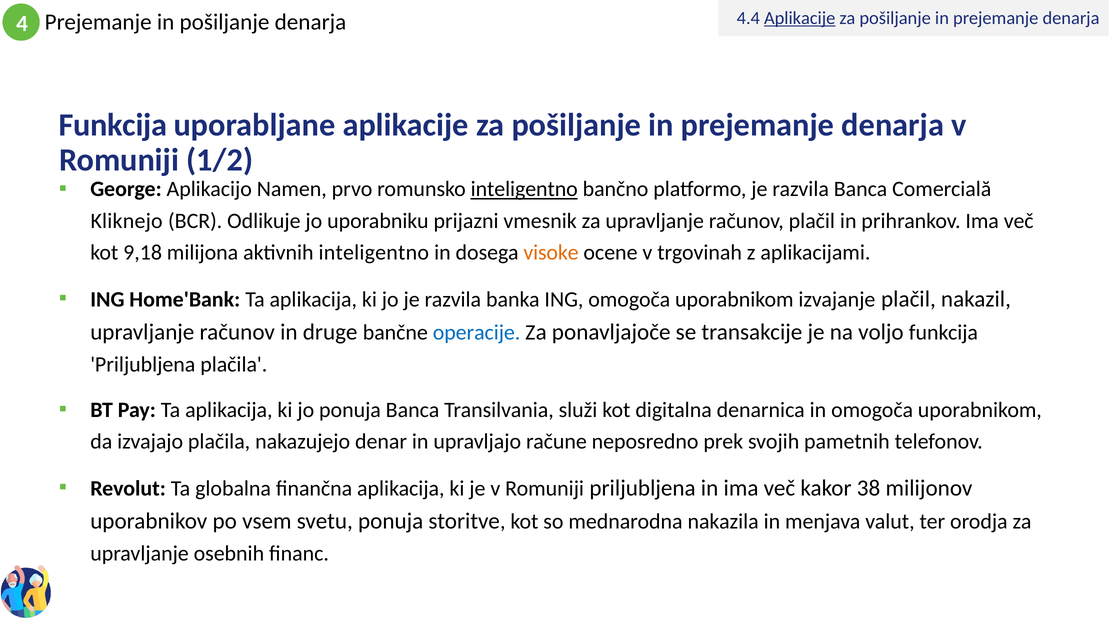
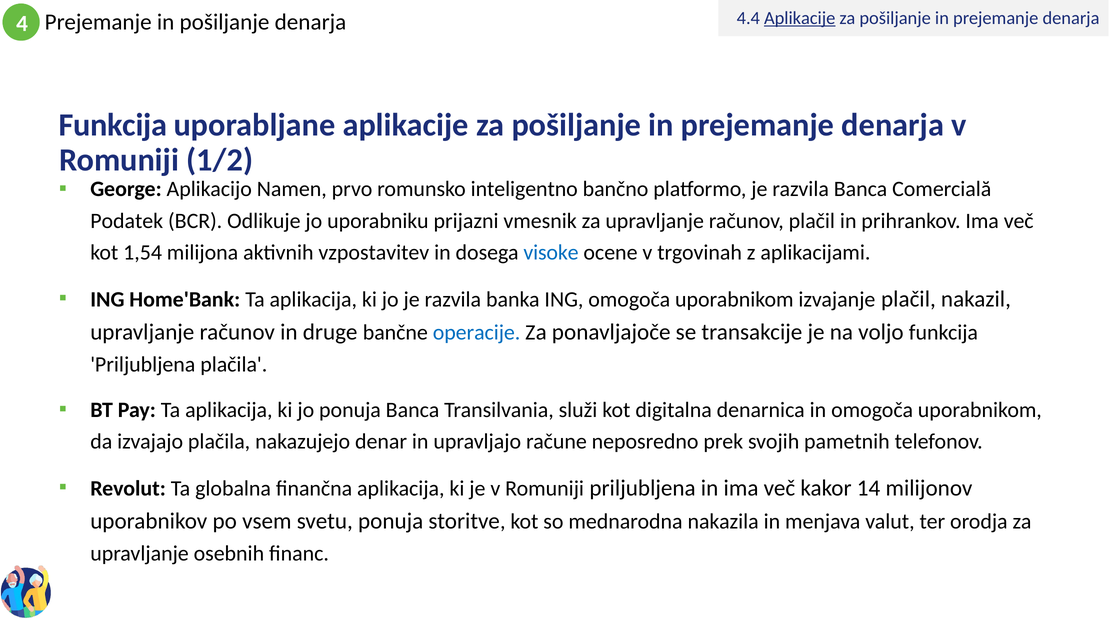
inteligentno at (524, 189) underline: present -> none
Kliknejo: Kliknejo -> Podatek
9,18: 9,18 -> 1,54
aktivnih inteligentno: inteligentno -> vzpostavitev
visoke colour: orange -> blue
38: 38 -> 14
